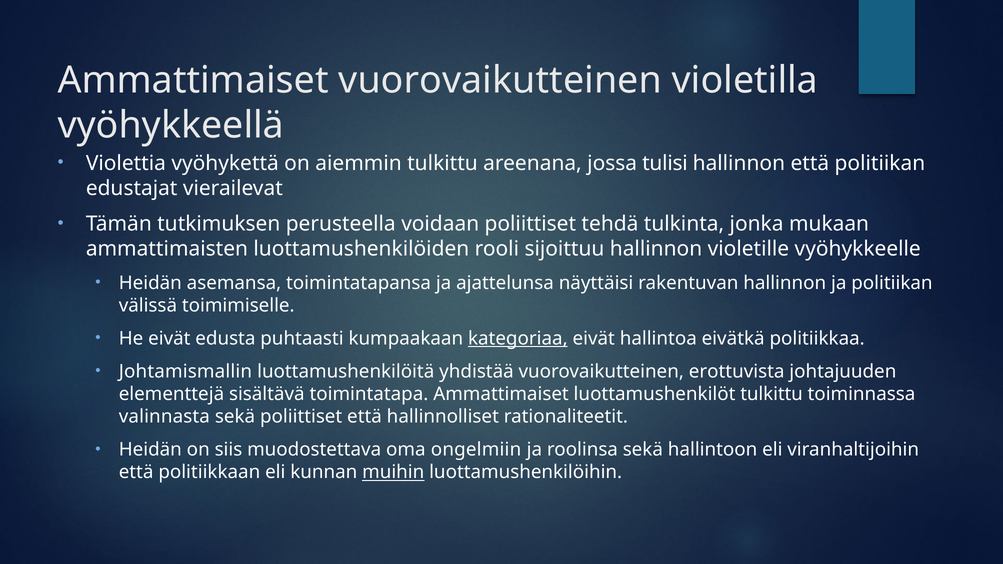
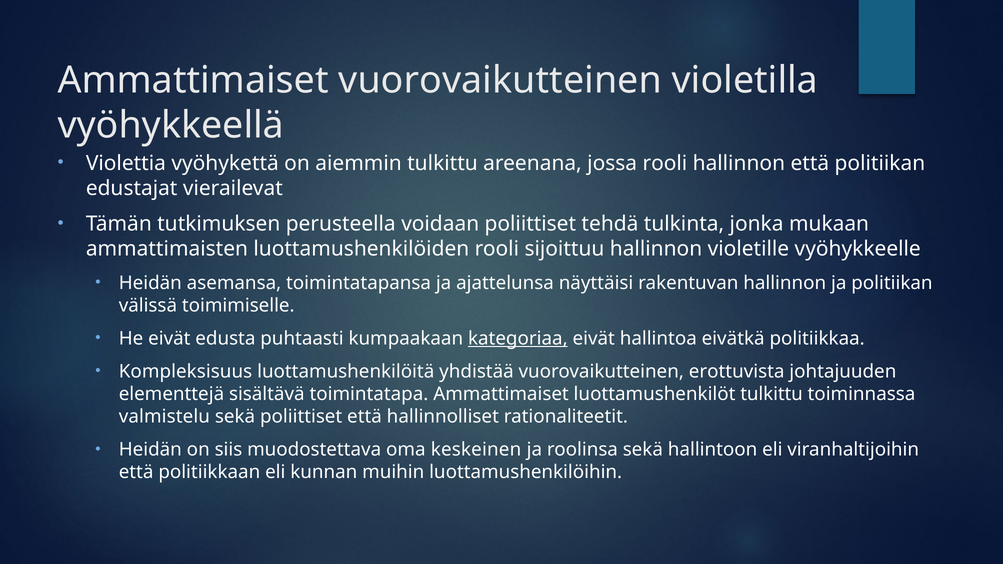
jossa tulisi: tulisi -> rooli
Johtamismallin: Johtamismallin -> Kompleksisuus
valinnasta: valinnasta -> valmistelu
ongelmiin: ongelmiin -> keskeinen
muihin underline: present -> none
